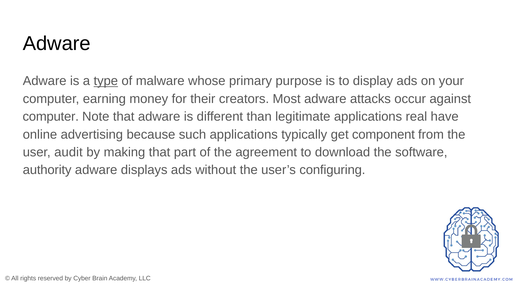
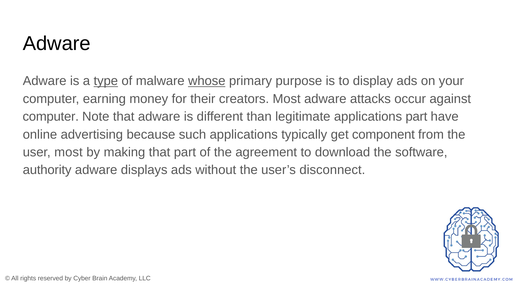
whose underline: none -> present
applications real: real -> part
user audit: audit -> most
configuring: configuring -> disconnect
